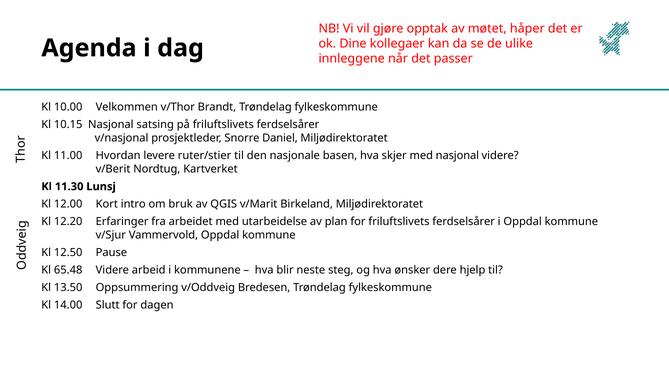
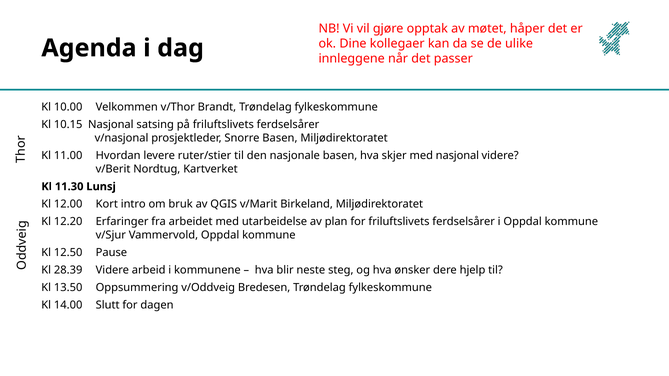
Snorre Daniel: Daniel -> Basen
65.48: 65.48 -> 28.39
